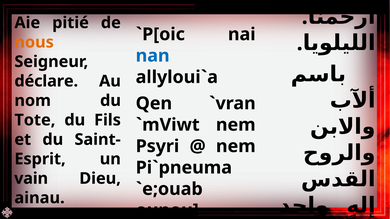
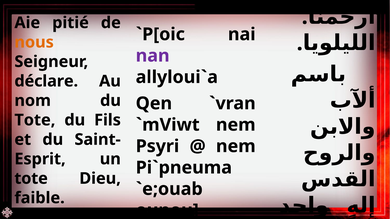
nan colour: blue -> purple
vain at (31, 179): vain -> tote
ainau: ainau -> faible
